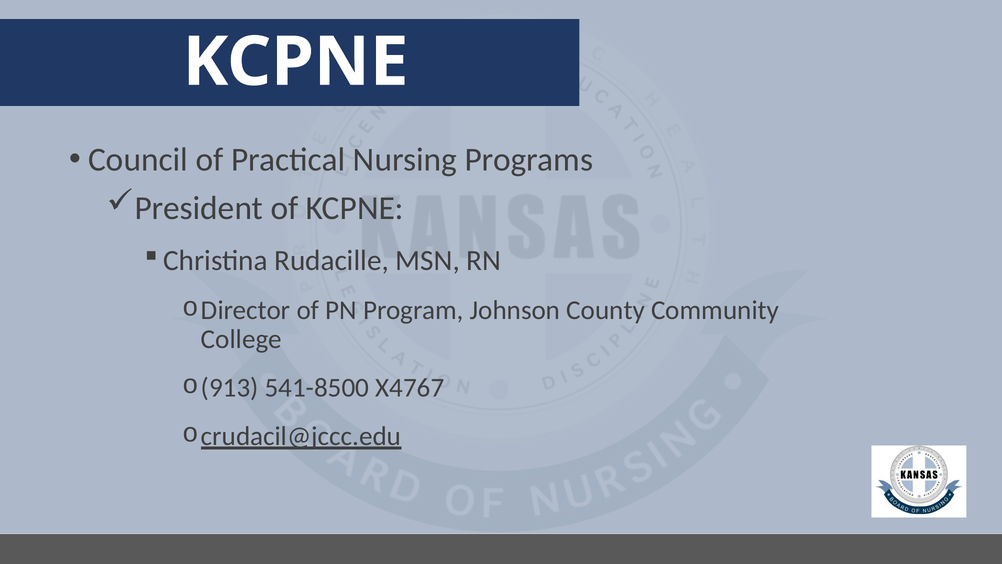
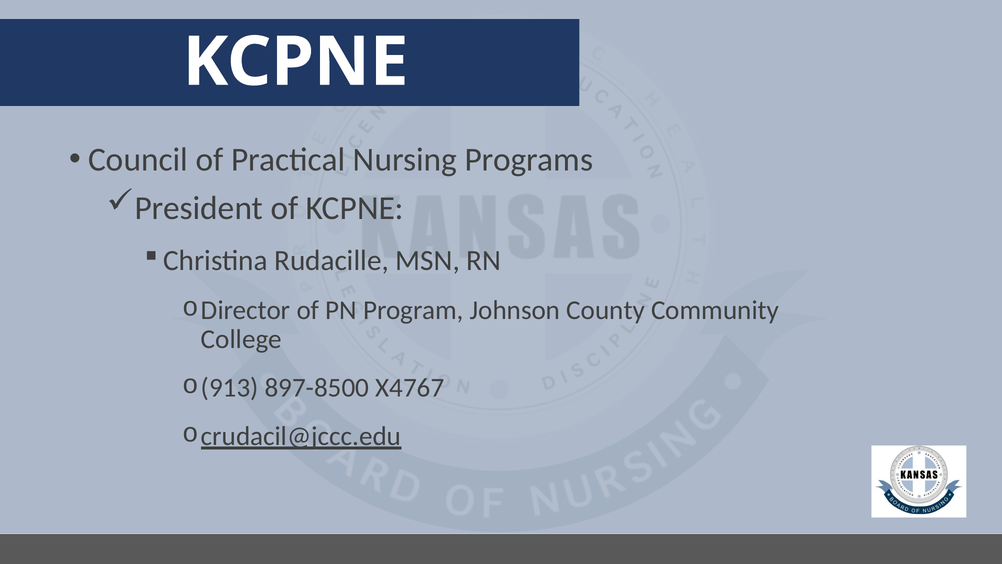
541-8500: 541-8500 -> 897-8500
